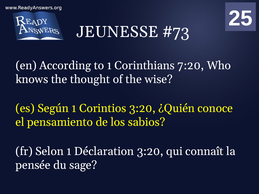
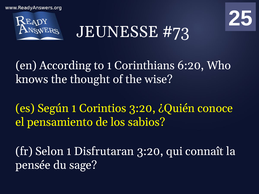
7:20: 7:20 -> 6:20
Déclaration: Déclaration -> Disfrutaran
